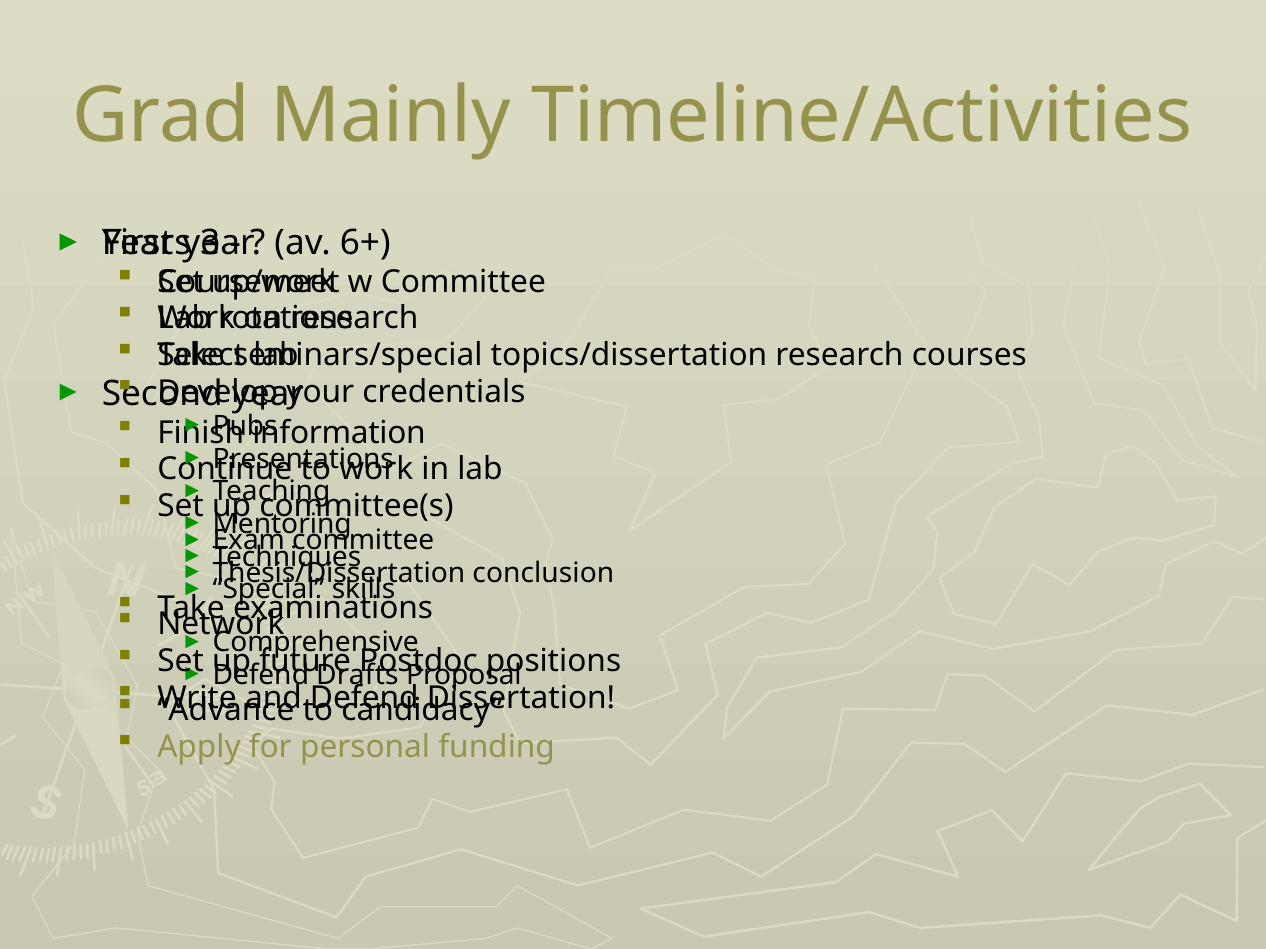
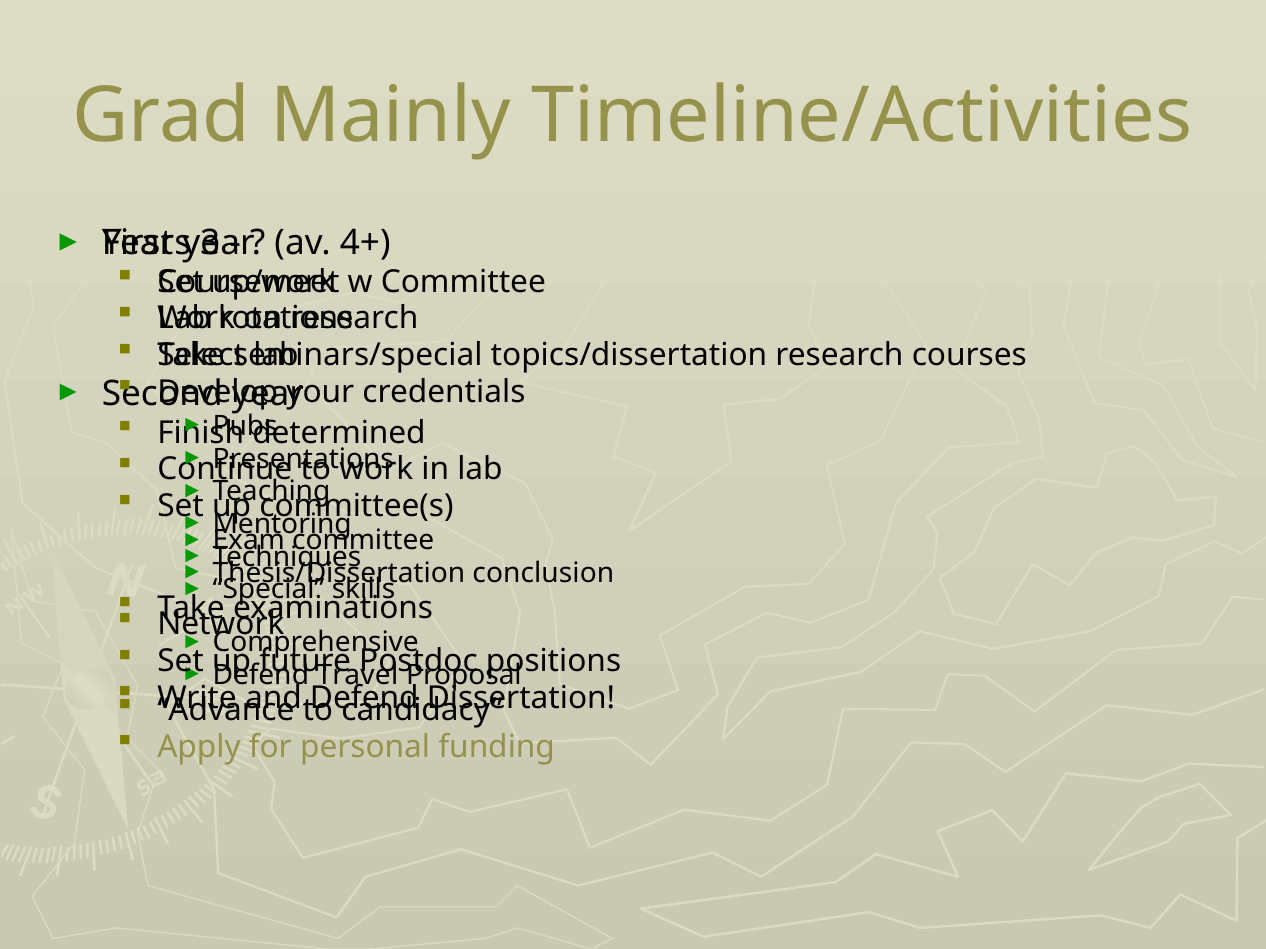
6+: 6+ -> 4+
information: information -> determined
Drafts: Drafts -> Travel
